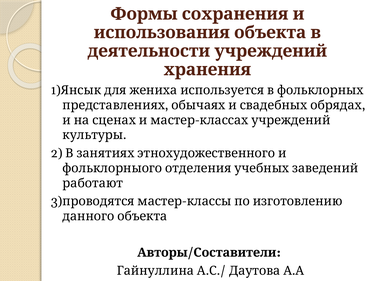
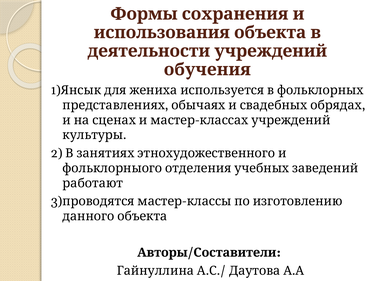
хранения: хранения -> обучения
